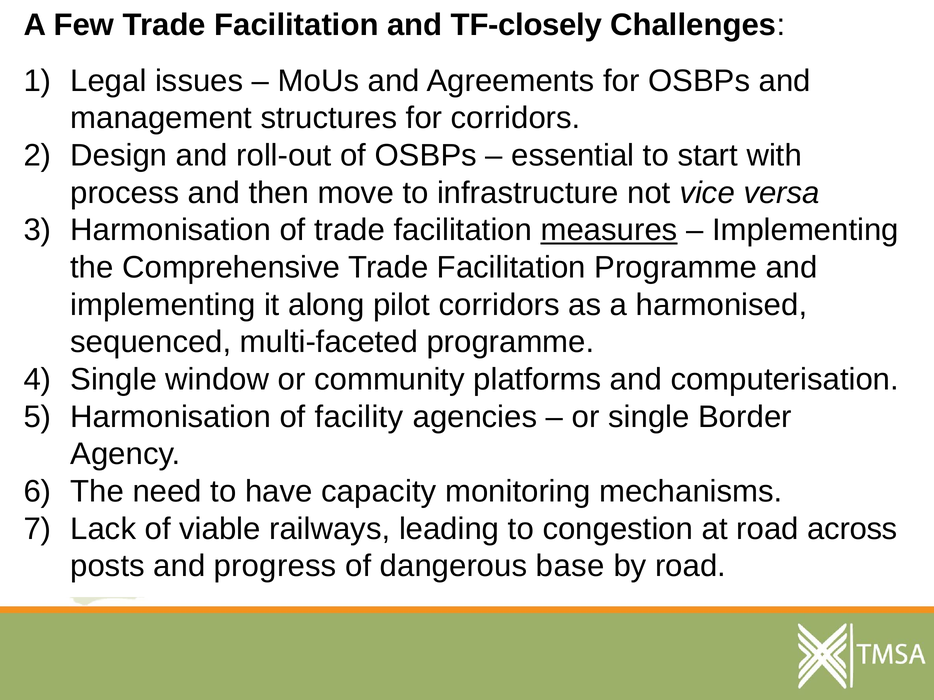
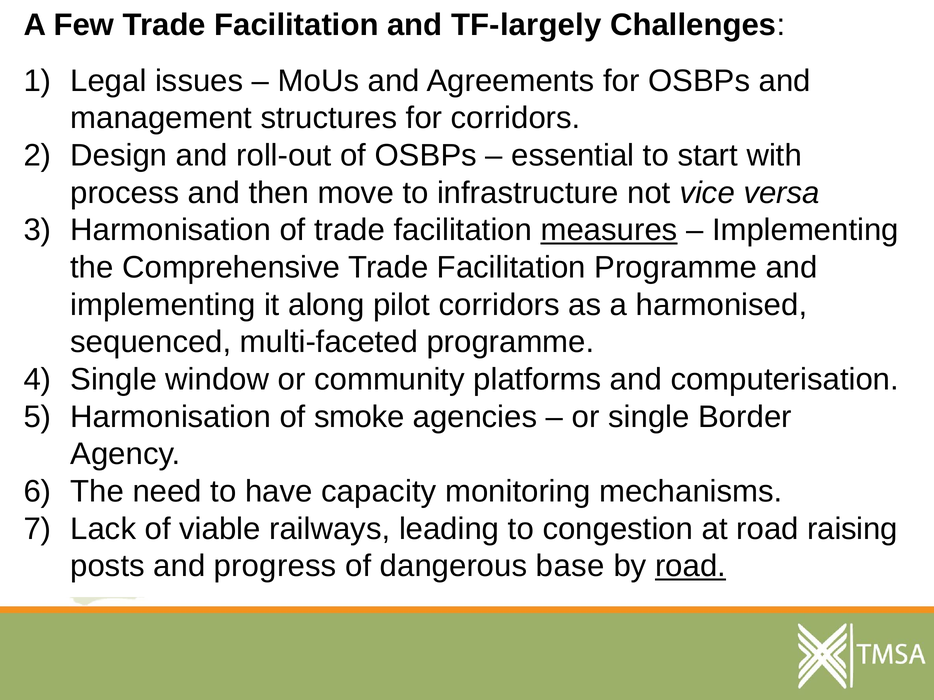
TF-closely: TF-closely -> TF-largely
facility: facility -> smoke
across: across -> raising
road at (691, 567) underline: none -> present
